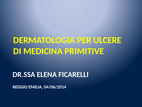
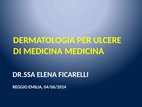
MEDICINA PRIMITIVE: PRIMITIVE -> MEDICINA
